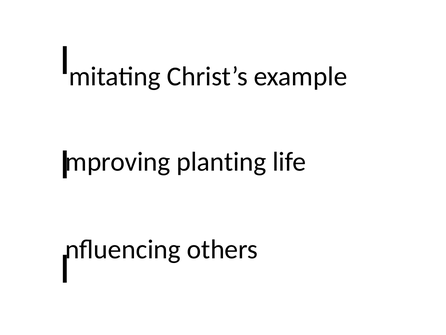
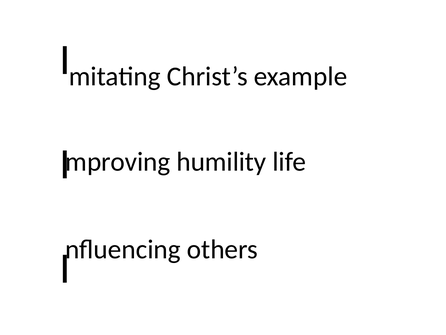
planting: planting -> humility
